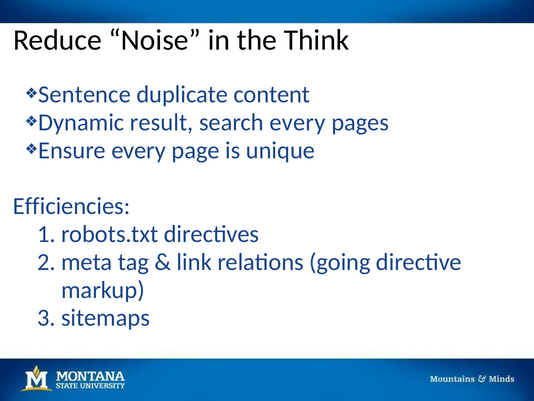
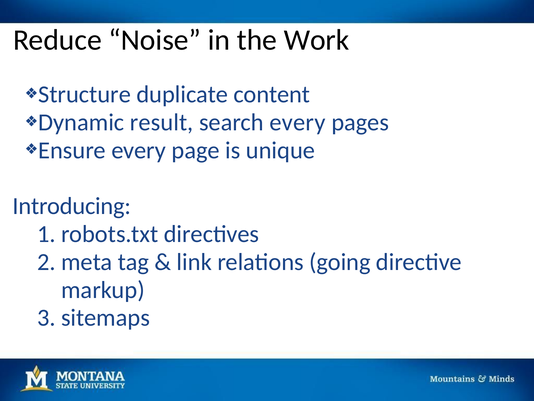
Think: Think -> Work
Sentence: Sentence -> Structure
Efficiencies: Efficiencies -> Introducing
